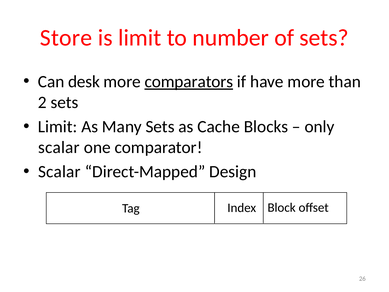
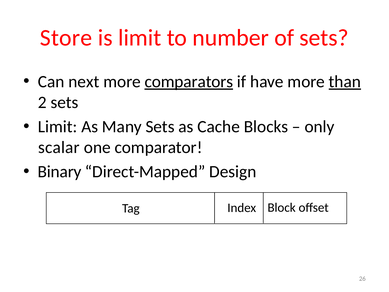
desk: desk -> next
than underline: none -> present
Scalar at (59, 172): Scalar -> Binary
